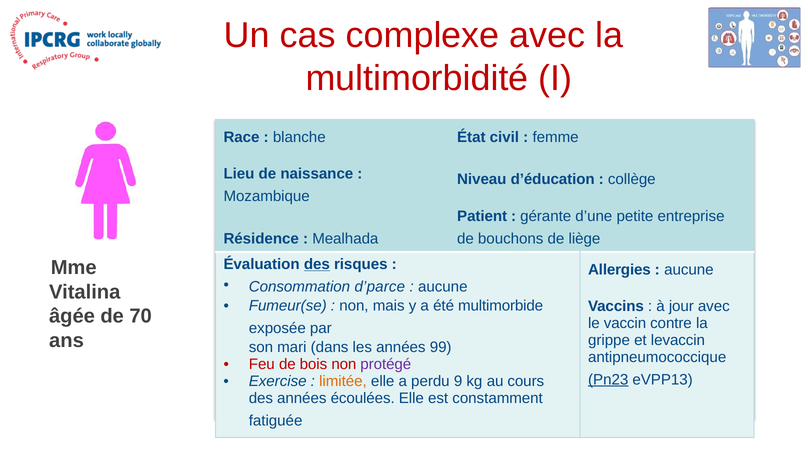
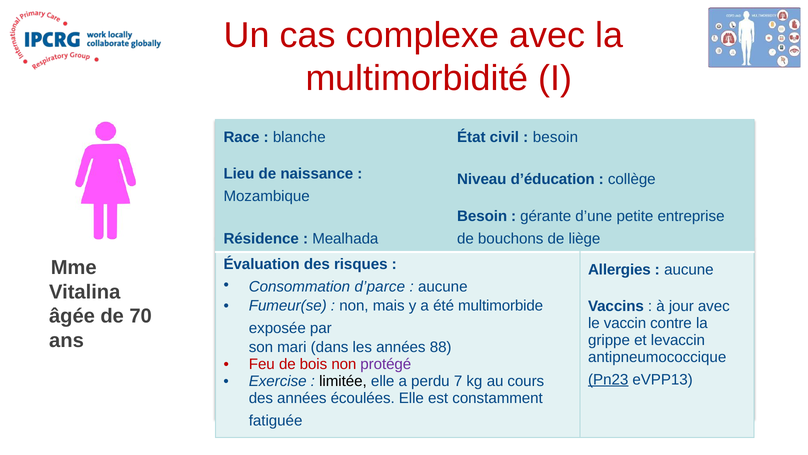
femme at (556, 137): femme -> besoin
Patient at (482, 216): Patient -> Besoin
des at (317, 264) underline: present -> none
99: 99 -> 88
limitée colour: orange -> black
9: 9 -> 7
